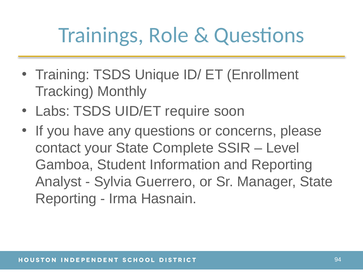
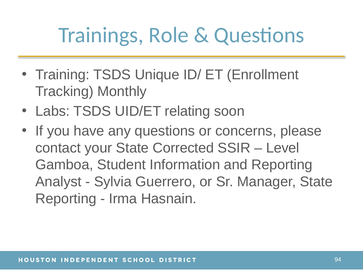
require: require -> relating
Complete: Complete -> Corrected
